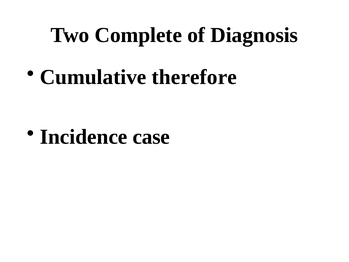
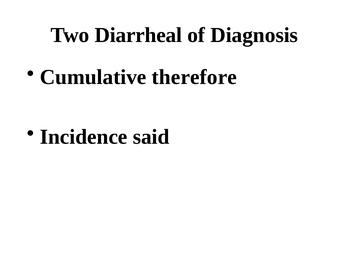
Complete: Complete -> Diarrheal
case: case -> said
